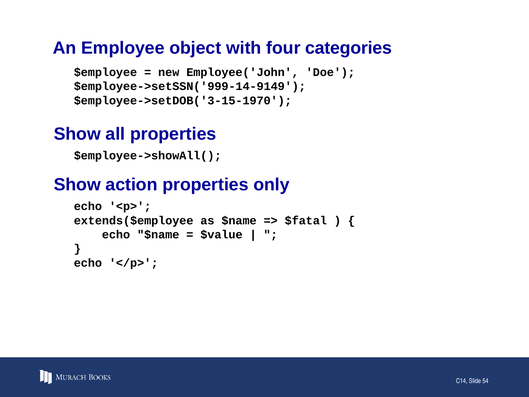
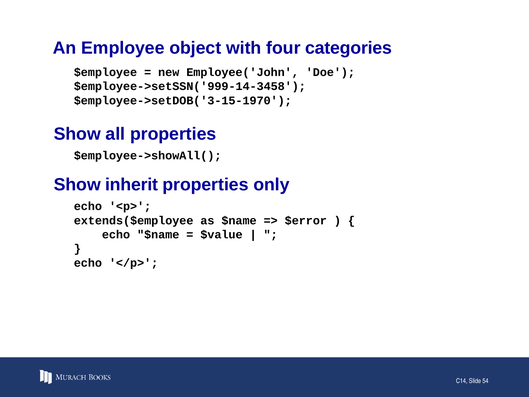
$employee->setSSN('999-14-9149: $employee->setSSN('999-14-9149 -> $employee->setSSN('999-14-3458
action: action -> inherit
$fatal: $fatal -> $error
